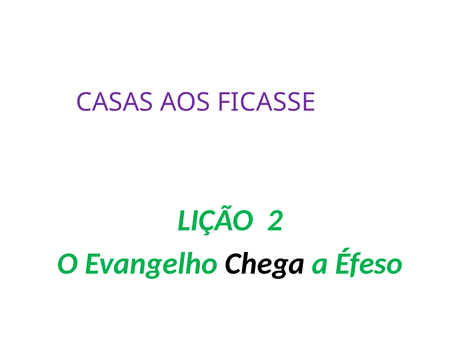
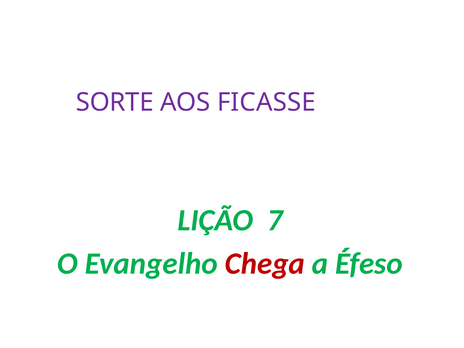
CASAS: CASAS -> SORTE
2: 2 -> 7
Chega colour: black -> red
